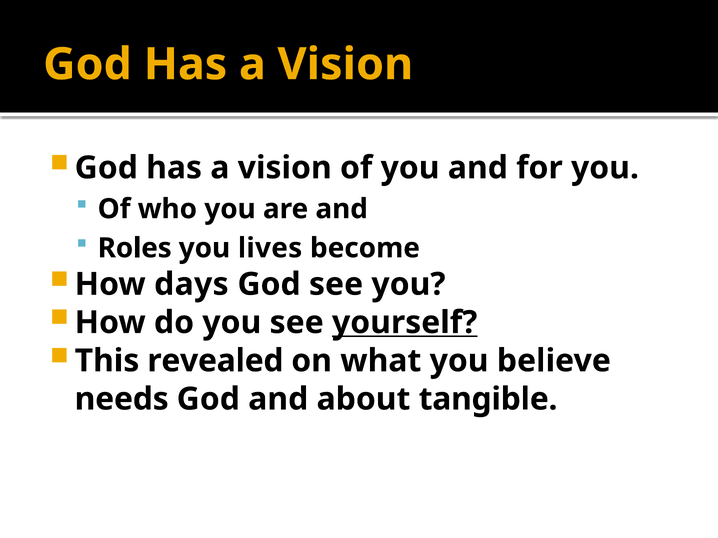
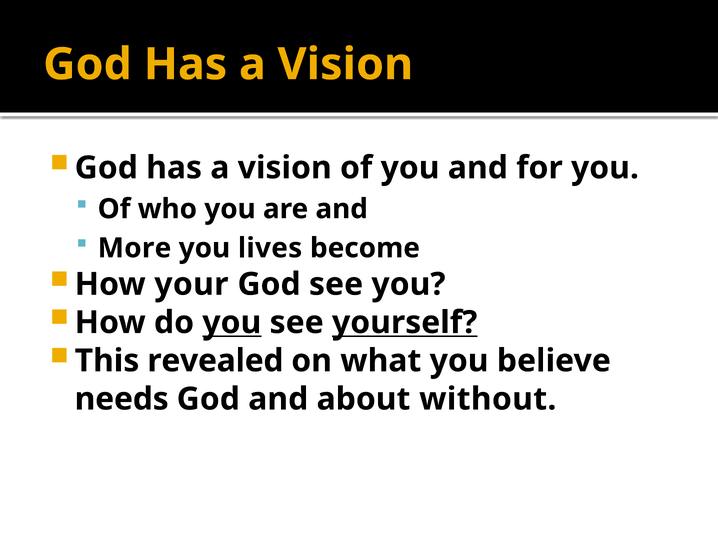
Roles: Roles -> More
days: days -> your
you at (232, 323) underline: none -> present
tangible: tangible -> without
